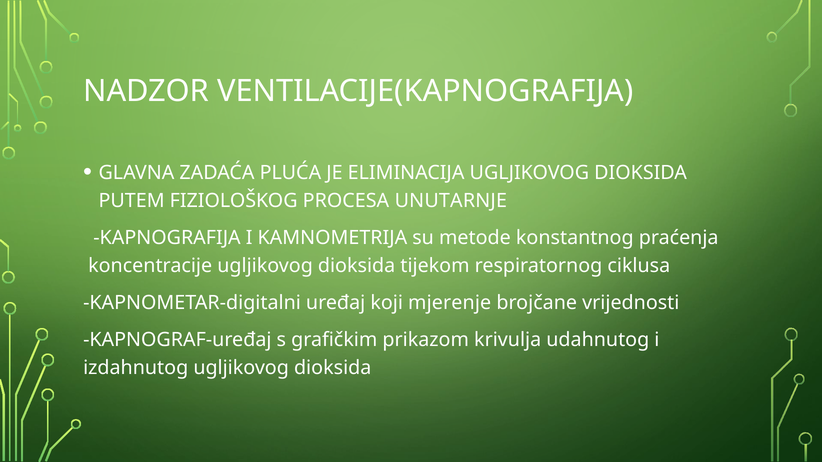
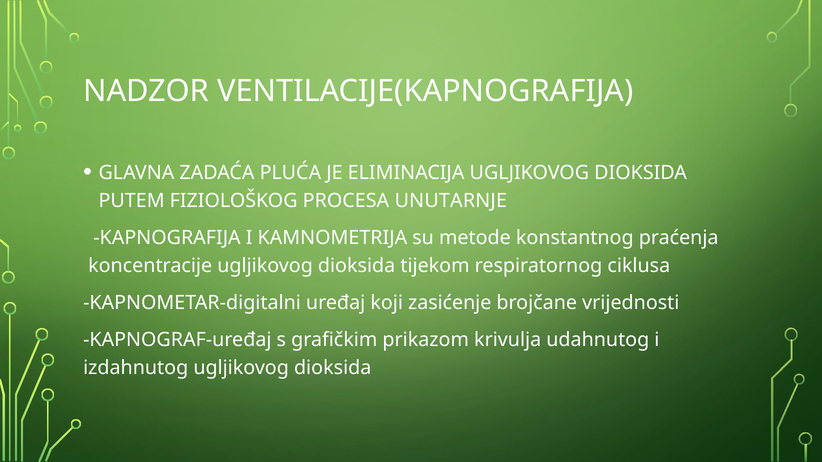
mjerenje: mjerenje -> zasićenje
